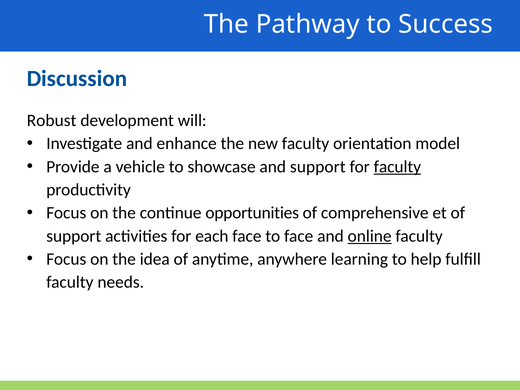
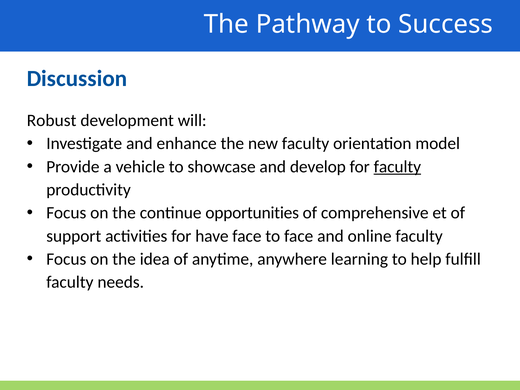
and support: support -> develop
each: each -> have
online underline: present -> none
